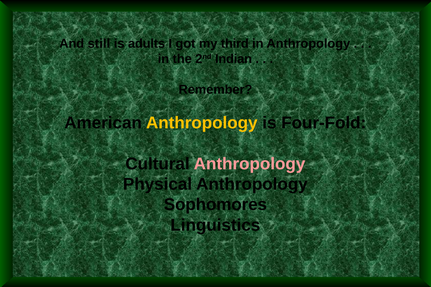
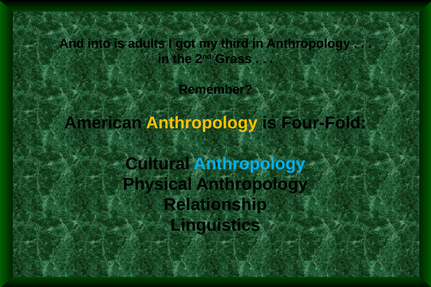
still: still -> into
Indian: Indian -> Grass
Anthropology at (250, 164) colour: pink -> light blue
Sophomores: Sophomores -> Relationship
